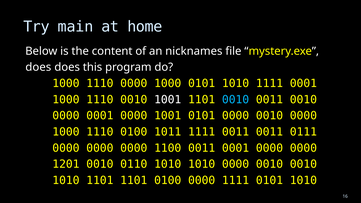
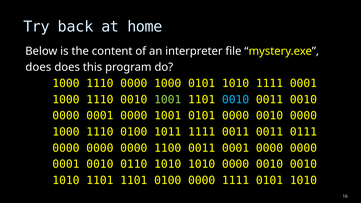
main: main -> back
nicknames: nicknames -> interpreter
1001 at (168, 100) colour: white -> light green
1201 at (66, 164): 1201 -> 0001
